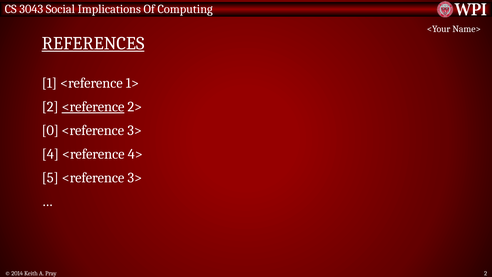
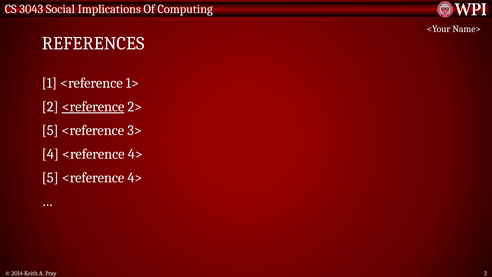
REFERENCES underline: present -> none
0 at (50, 130): 0 -> 5
5 <reference 3>: 3> -> 4>
